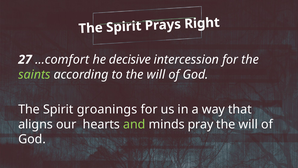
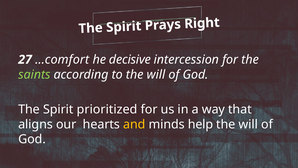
groanings: groanings -> prioritized
and colour: light green -> yellow
pray: pray -> help
